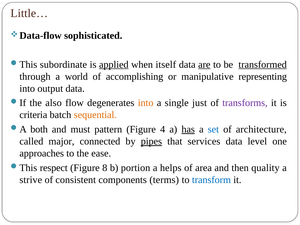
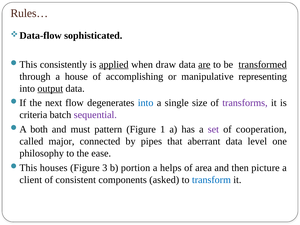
Little…: Little… -> Rules…
subordinate: subordinate -> consistently
itself: itself -> draw
world: world -> house
output underline: none -> present
also: also -> next
into at (146, 103) colour: orange -> blue
just: just -> size
sequential colour: orange -> purple
4: 4 -> 1
has underline: present -> none
set colour: blue -> purple
architecture: architecture -> cooperation
pipes underline: present -> none
services: services -> aberrant
approaches: approaches -> philosophy
respect: respect -> houses
8: 8 -> 3
quality: quality -> picture
strive: strive -> client
terms: terms -> asked
